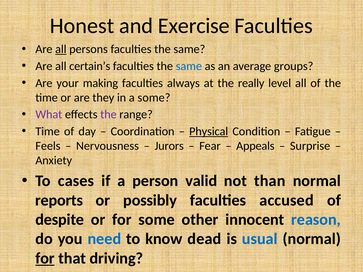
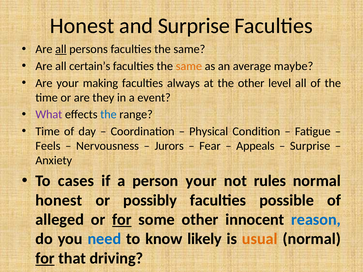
and Exercise: Exercise -> Surprise
same at (189, 66) colour: blue -> orange
groups: groups -> maybe
the really: really -> other
a some: some -> event
the at (108, 115) colour: purple -> blue
Physical underline: present -> none
person valid: valid -> your
than: than -> rules
reports at (59, 200): reports -> honest
accused: accused -> possible
despite: despite -> alleged
for at (122, 220) underline: none -> present
dead: dead -> likely
usual colour: blue -> orange
